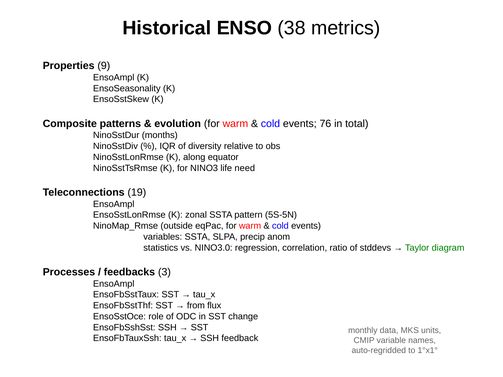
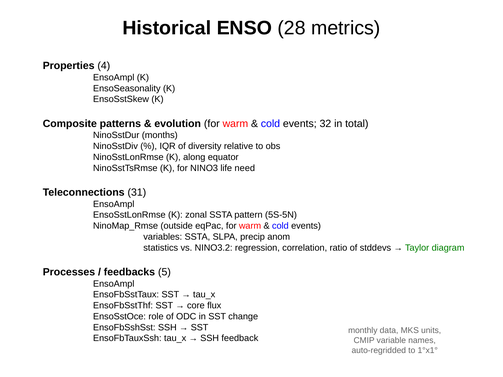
38: 38 -> 28
9: 9 -> 4
76: 76 -> 32
19: 19 -> 31
NINO3.0: NINO3.0 -> NINO3.2
3: 3 -> 5
from: from -> core
